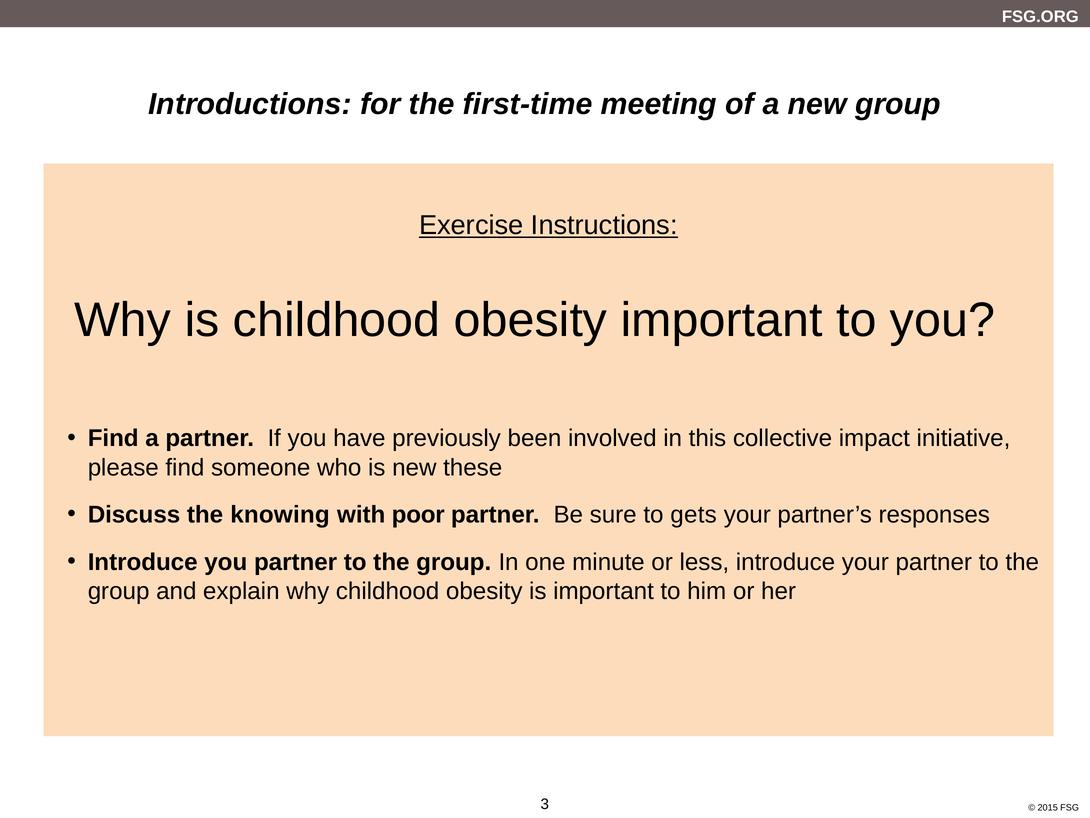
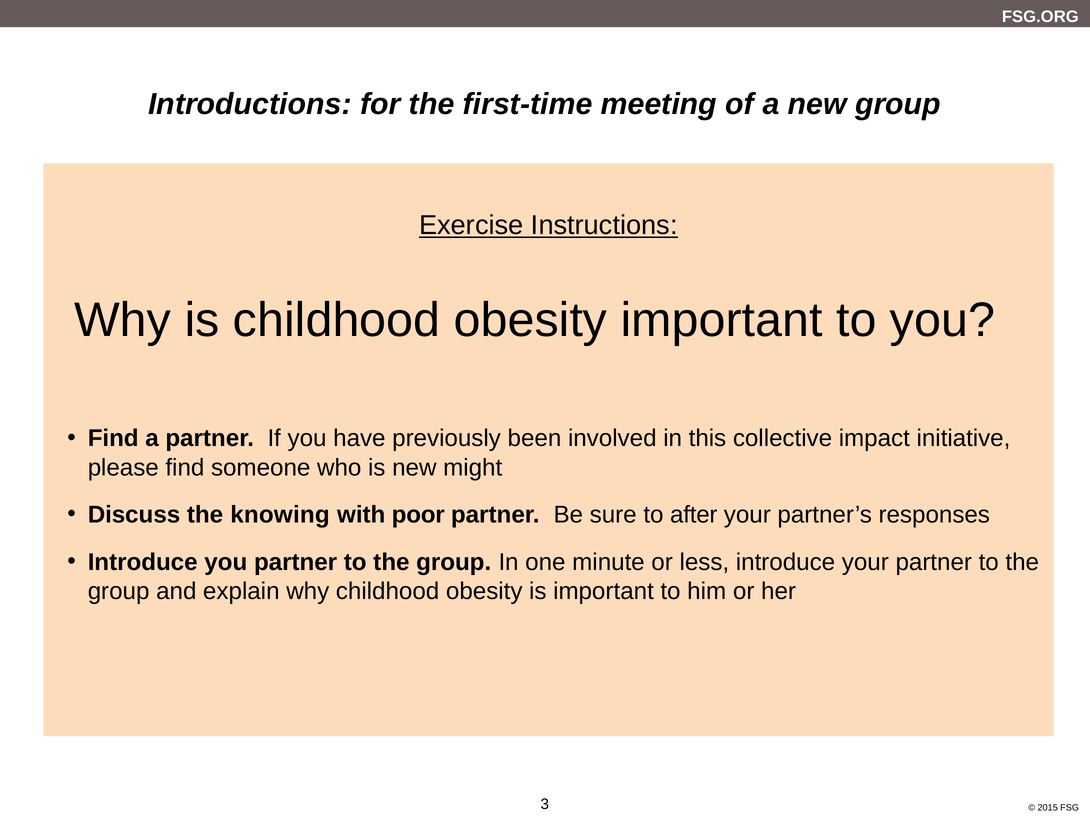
these: these -> might
gets: gets -> after
